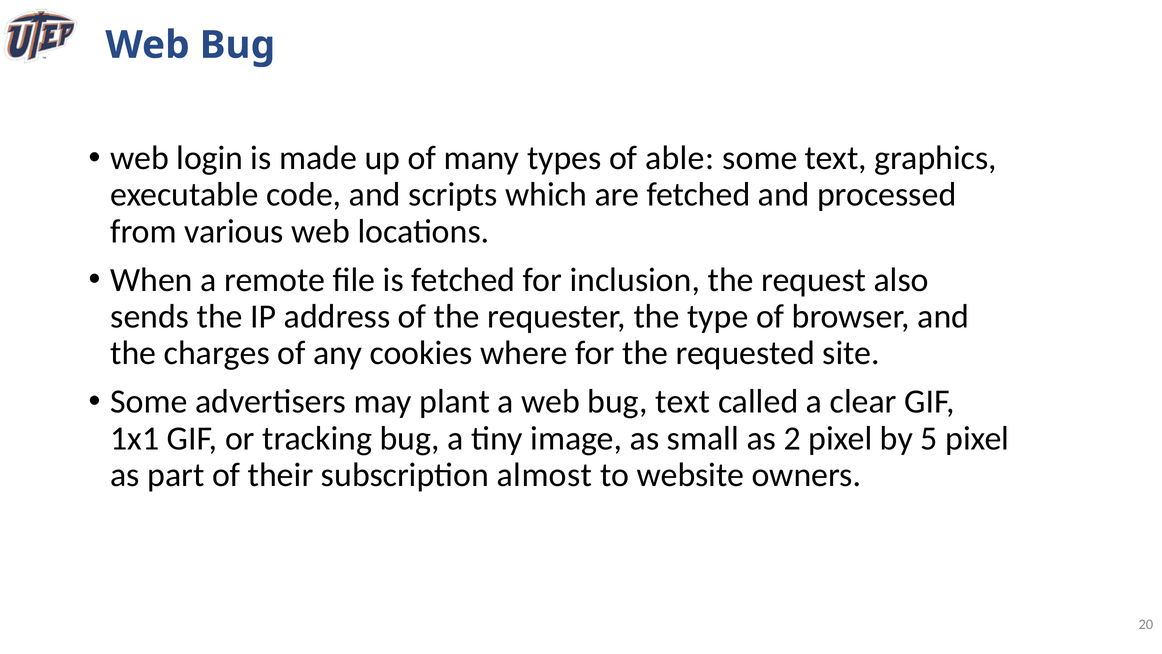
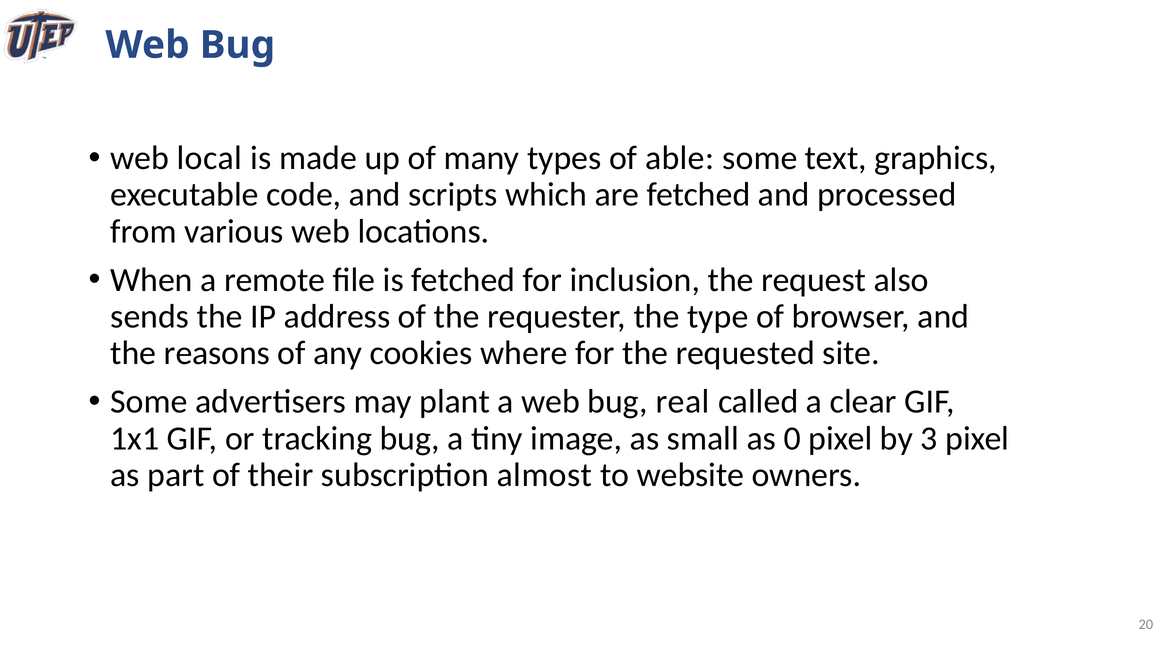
login: login -> local
charges: charges -> reasons
bug text: text -> real
2: 2 -> 0
5: 5 -> 3
